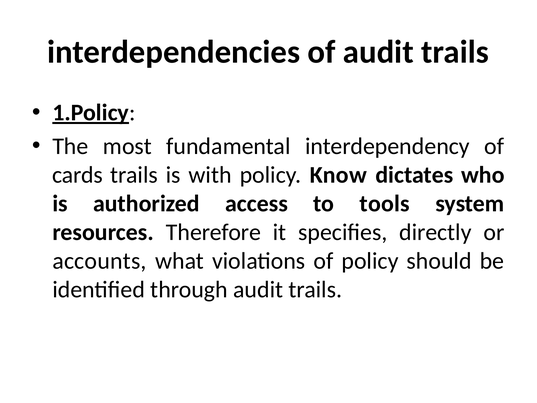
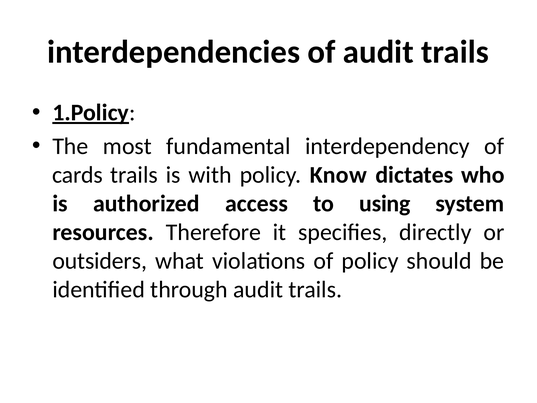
tools: tools -> using
accounts: accounts -> outsiders
